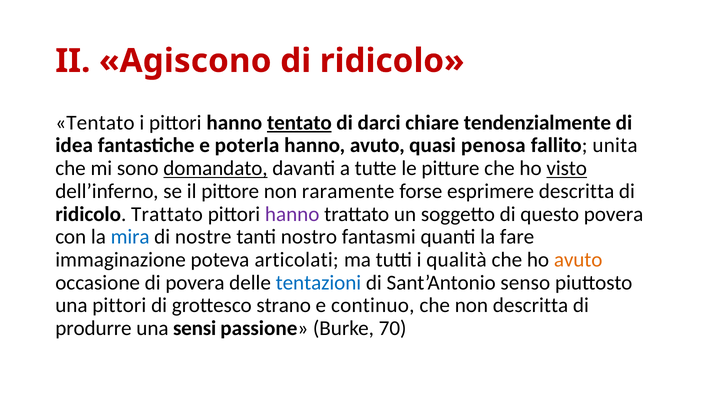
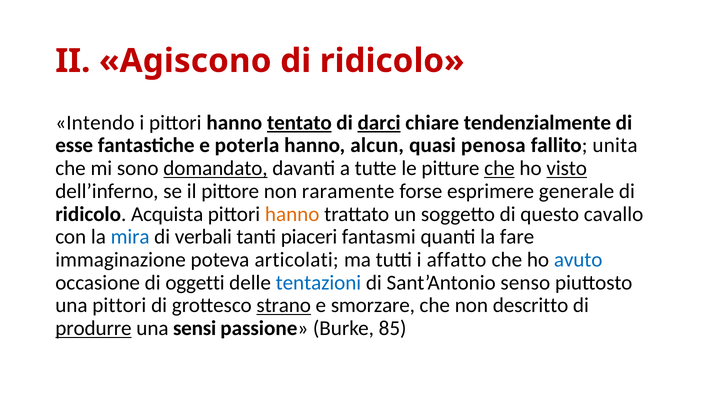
Tentato at (95, 123): Tentato -> Intendo
darci underline: none -> present
idea: idea -> esse
hanno avuto: avuto -> alcun
che at (499, 168) underline: none -> present
esprimere descritta: descritta -> generale
ridicolo Trattato: Trattato -> Acquista
hanno at (292, 214) colour: purple -> orange
questo povera: povera -> cavallo
nostre: nostre -> verbali
nostro: nostro -> piaceri
qualità: qualità -> affatto
avuto at (578, 260) colour: orange -> blue
di povera: povera -> oggetti
strano underline: none -> present
continuo: continuo -> smorzare
non descritta: descritta -> descritto
produrre underline: none -> present
70: 70 -> 85
